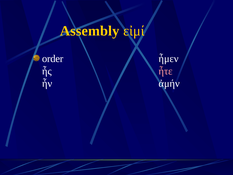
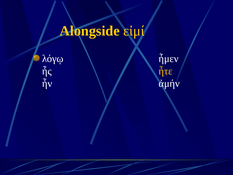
Assembly: Assembly -> Alongside
order: order -> λόγῳ
ἦτε colour: pink -> yellow
